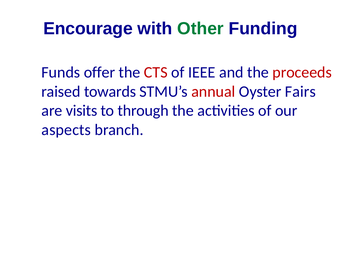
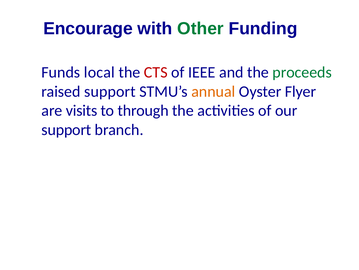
offer: offer -> local
proceeds colour: red -> green
raised towards: towards -> support
annual colour: red -> orange
Fairs: Fairs -> Flyer
aspects at (66, 130): aspects -> support
